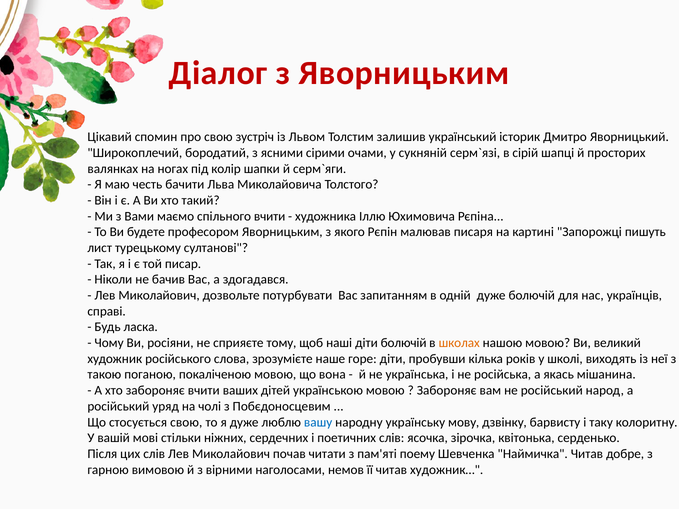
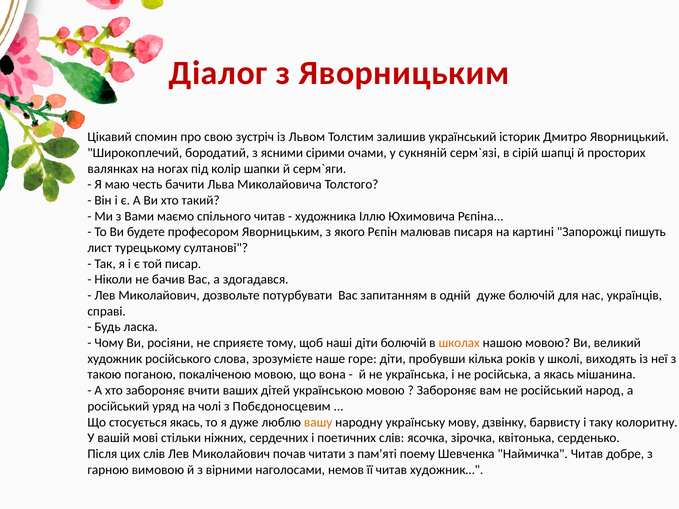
спільного вчити: вчити -> читав
стосується свою: свою -> якась
вашу colour: blue -> orange
